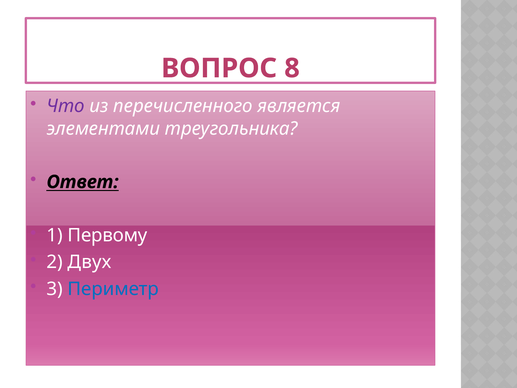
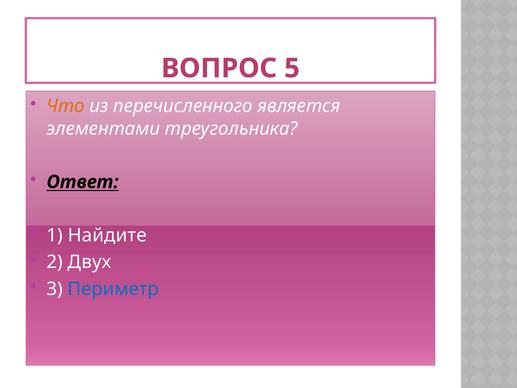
8: 8 -> 5
Что colour: purple -> orange
Первому: Первому -> Найдите
